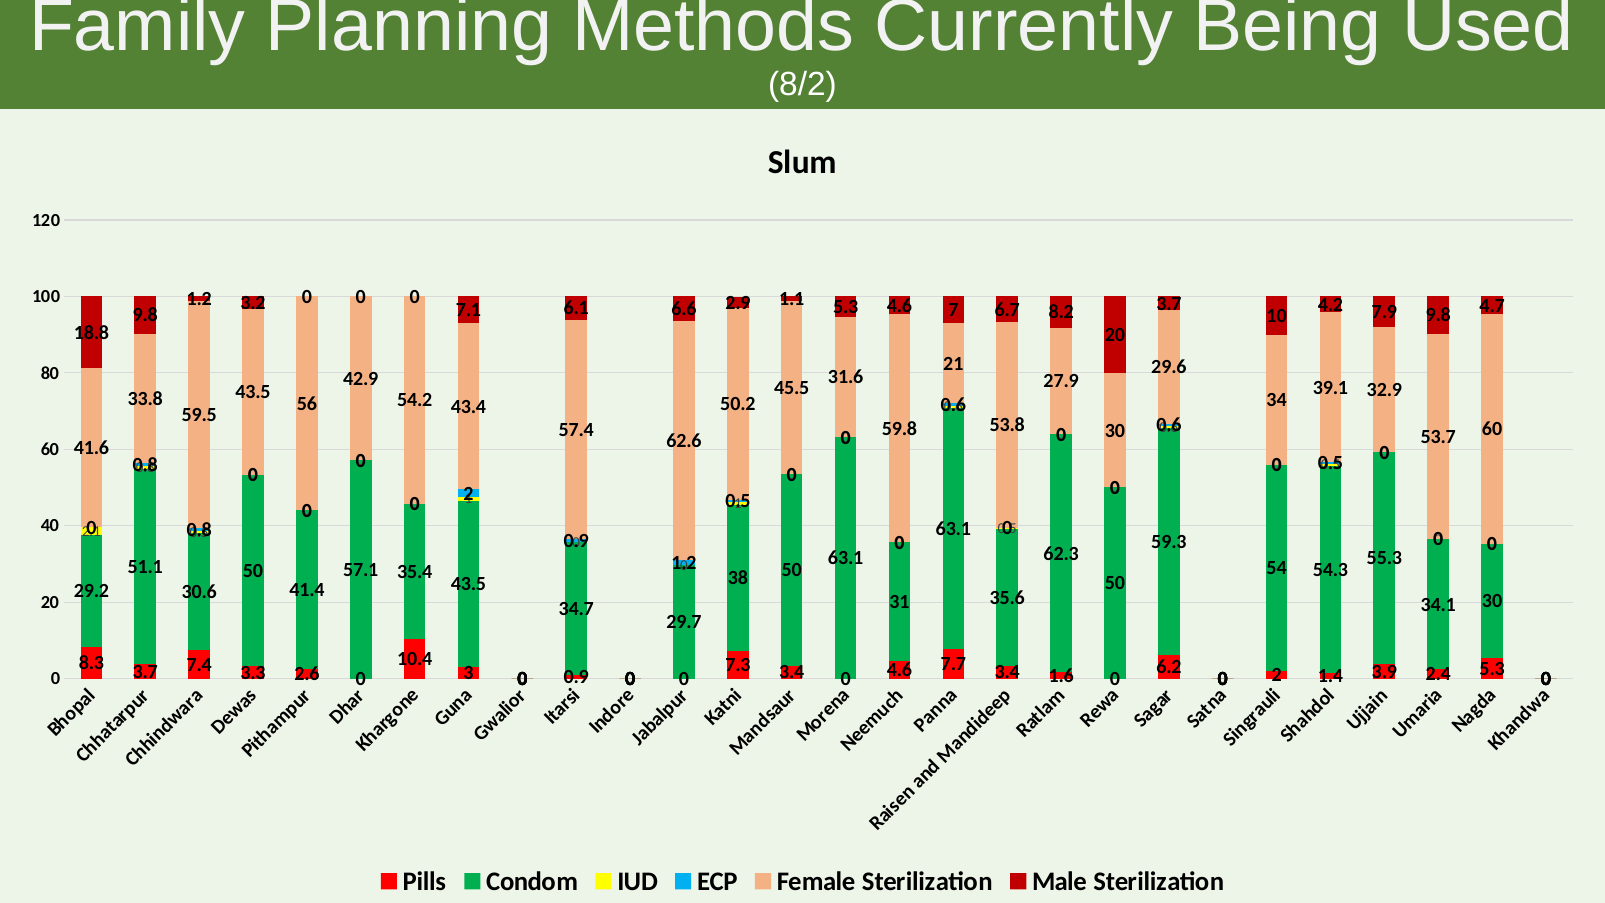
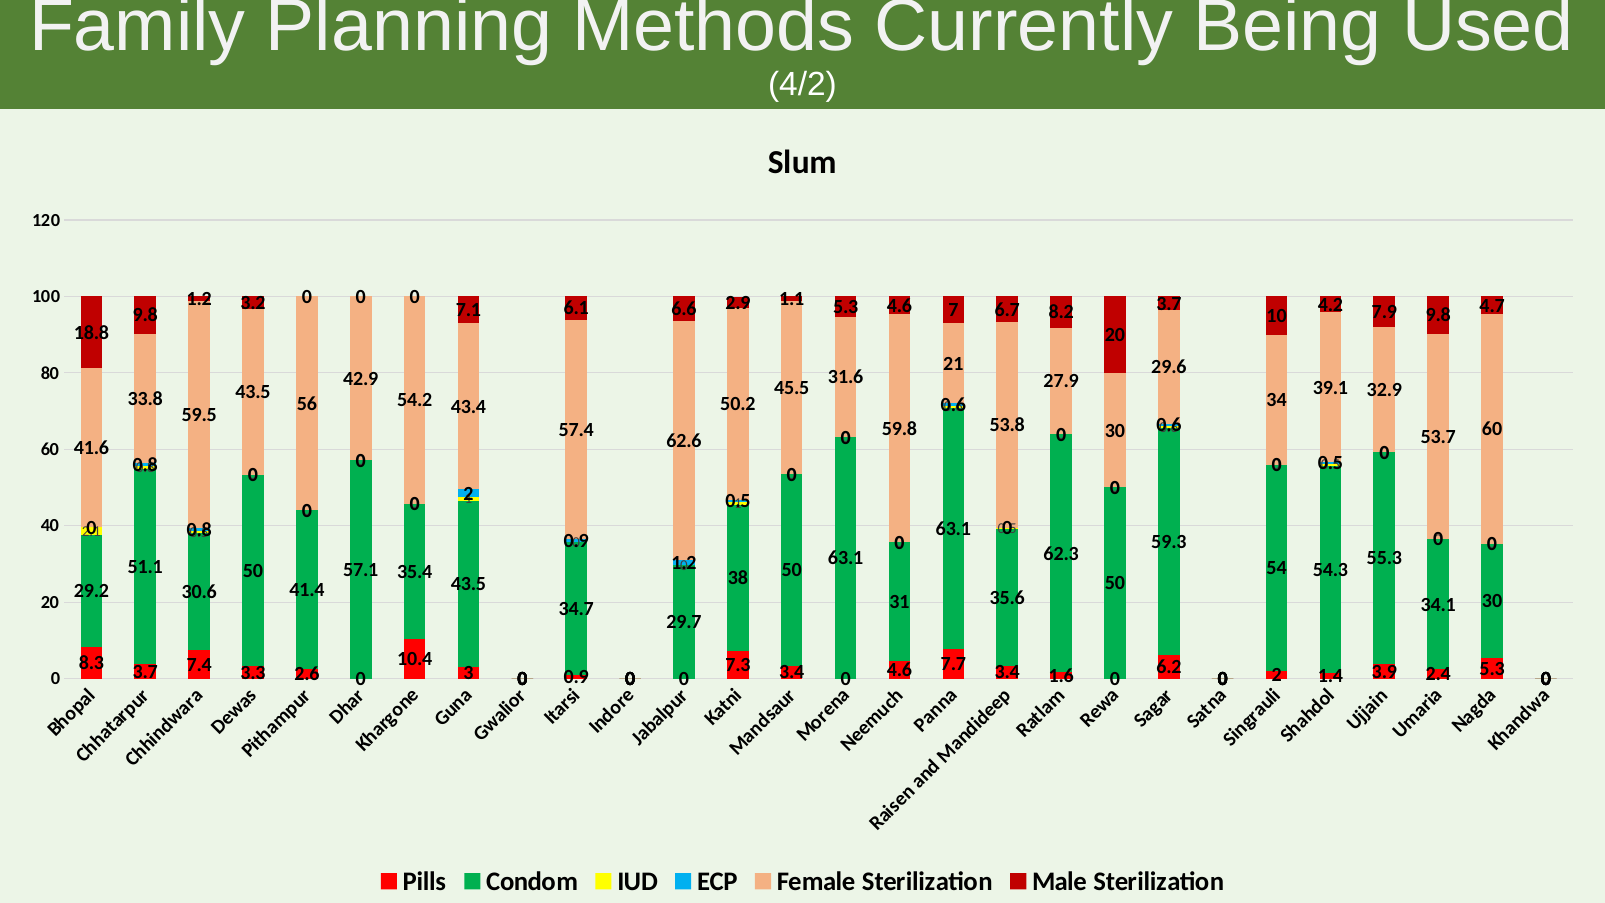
8/2: 8/2 -> 4/2
